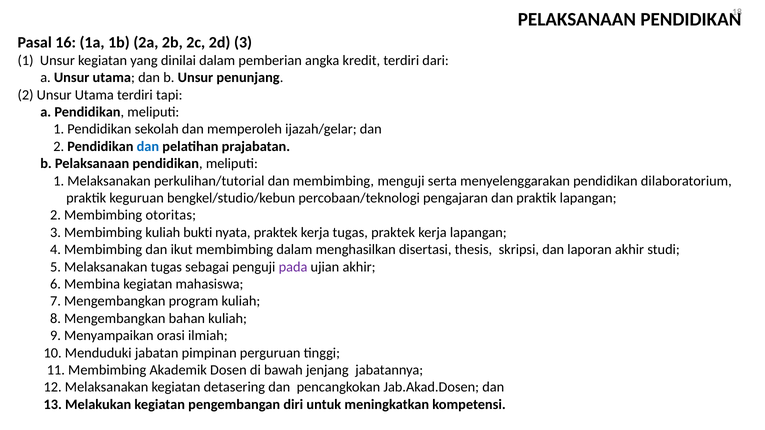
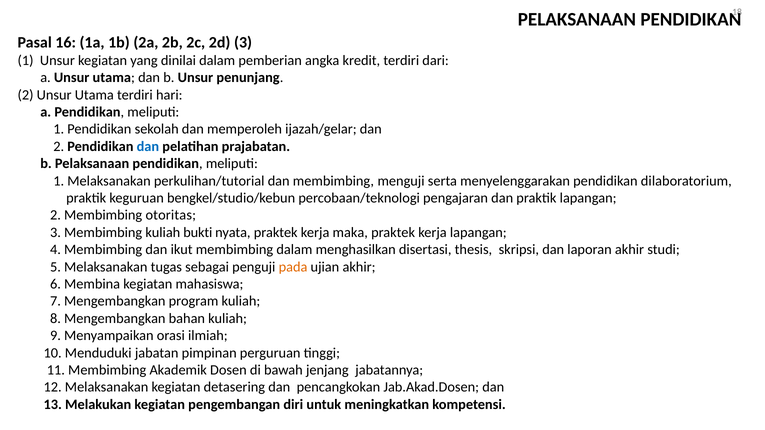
tapi: tapi -> hari
kerja tugas: tugas -> maka
pada colour: purple -> orange
